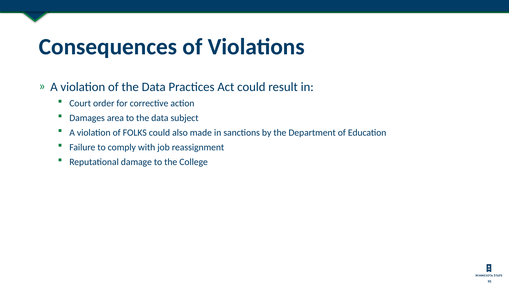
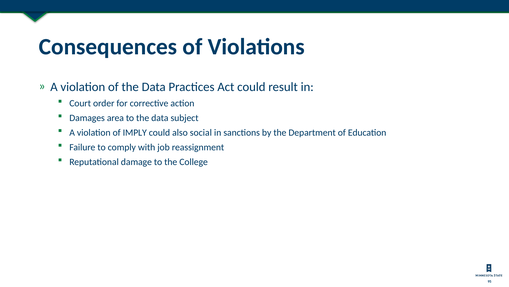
FOLKS: FOLKS -> IMPLY
made: made -> social
